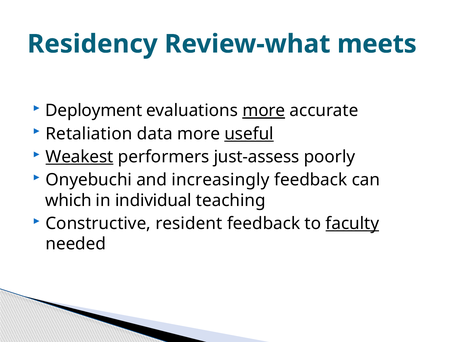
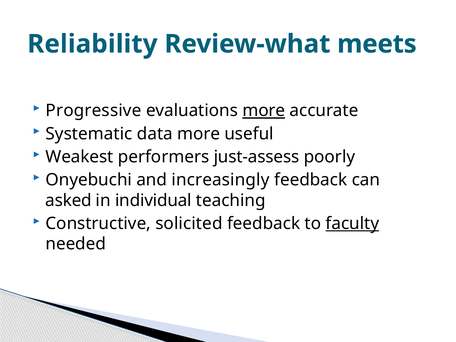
Residency: Residency -> Reliability
Deployment: Deployment -> Progressive
Retaliation: Retaliation -> Systematic
useful underline: present -> none
Weakest underline: present -> none
which: which -> asked
resident: resident -> solicited
